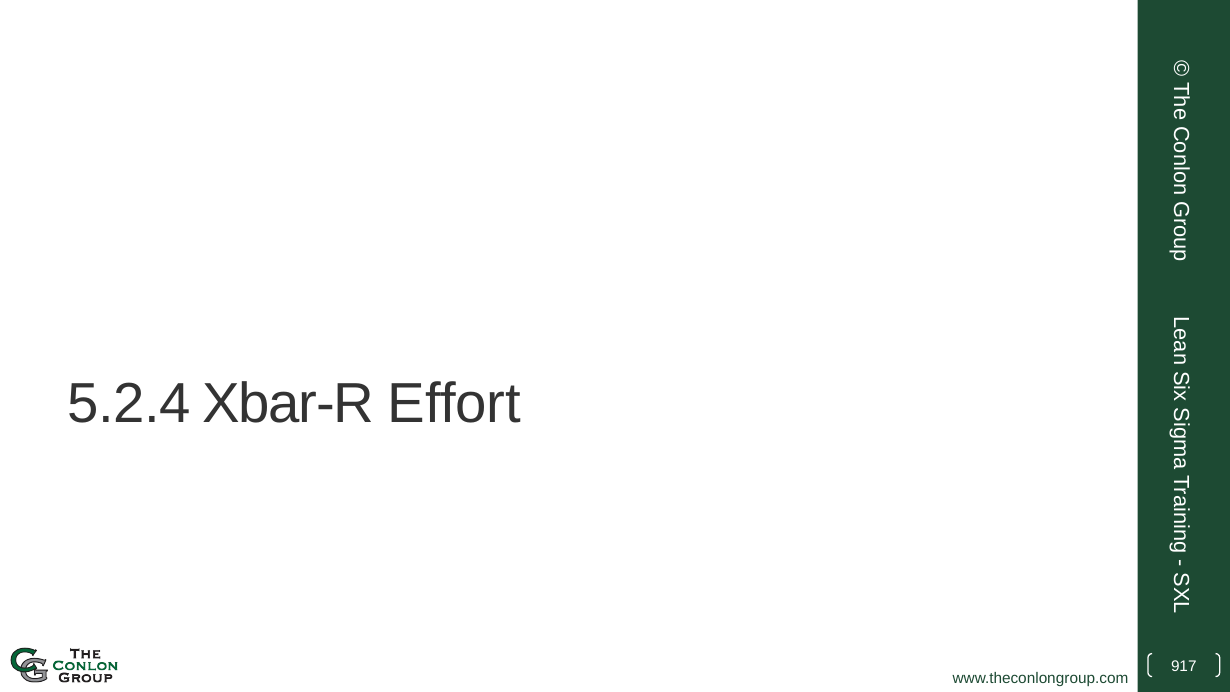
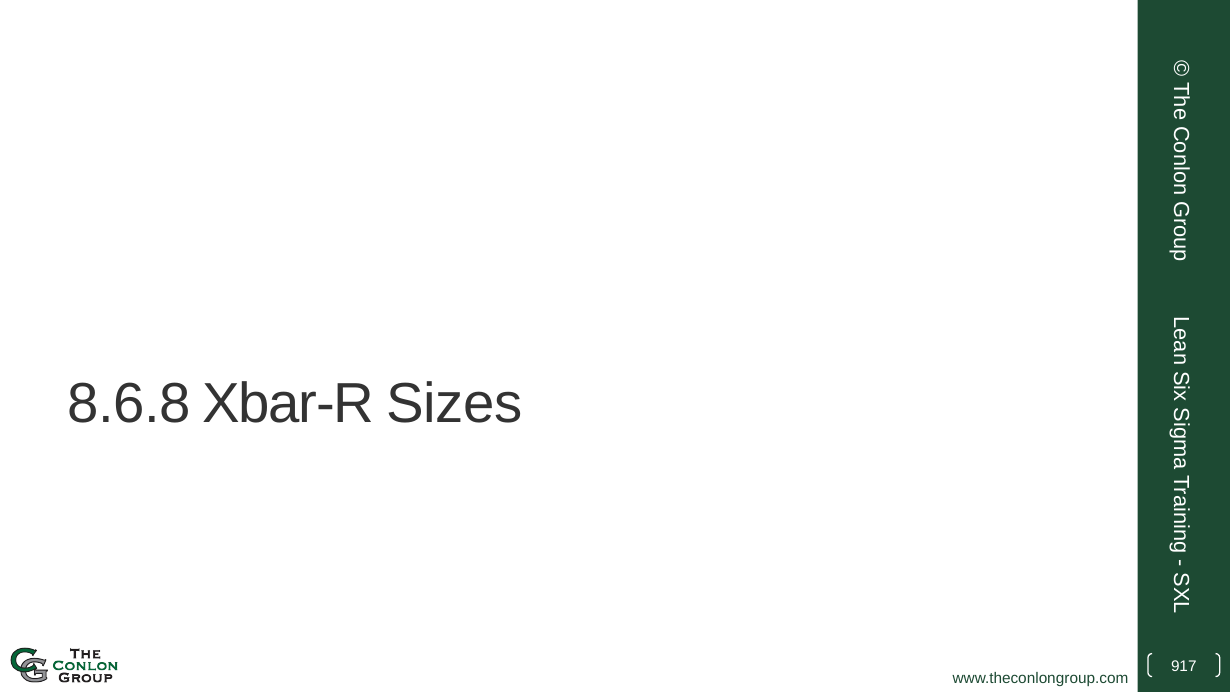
5.2.4: 5.2.4 -> 8.6.8
Effort: Effort -> Sizes
